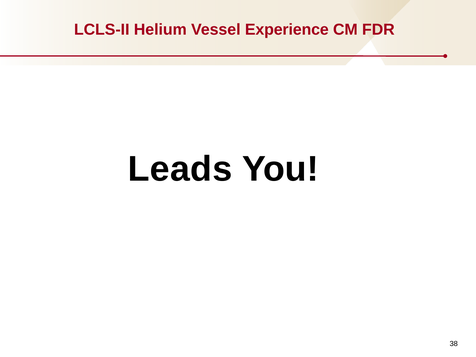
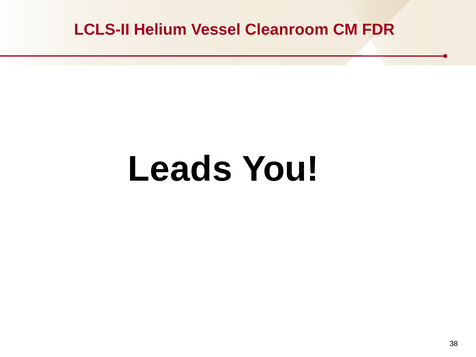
Experience: Experience -> Cleanroom
